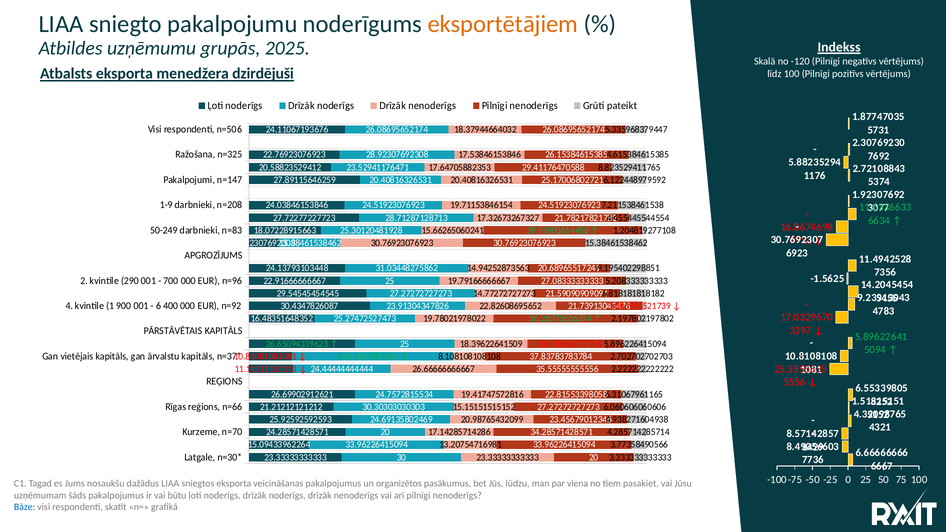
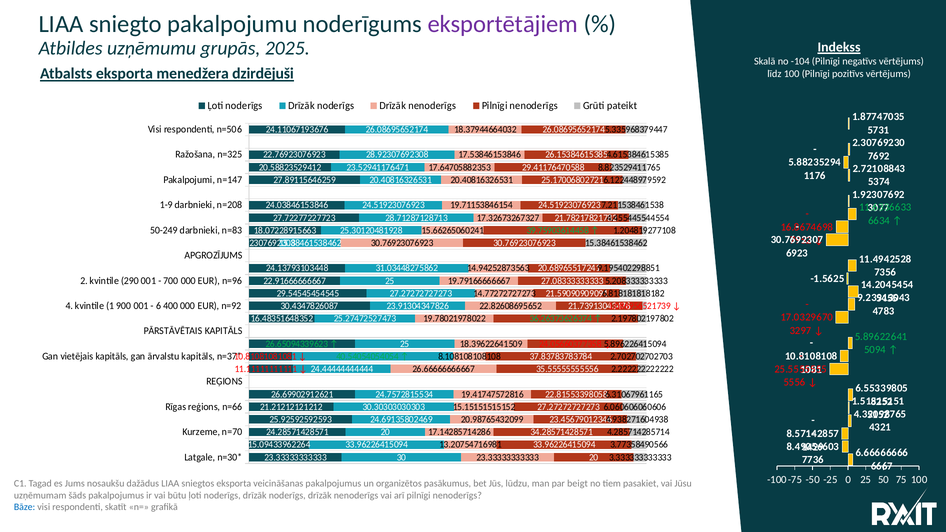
eksportētājiem colour: orange -> purple
-120: -120 -> -104
viena: viena -> beigt
